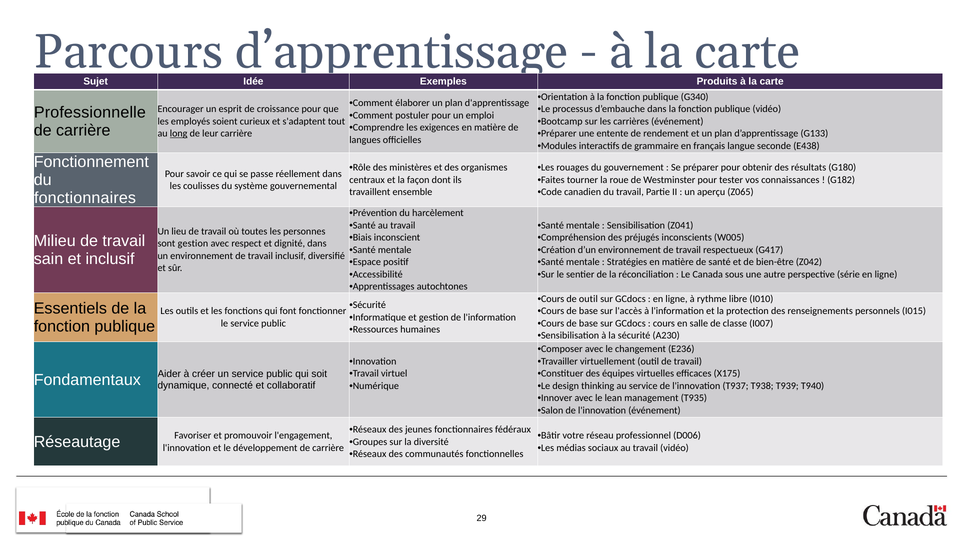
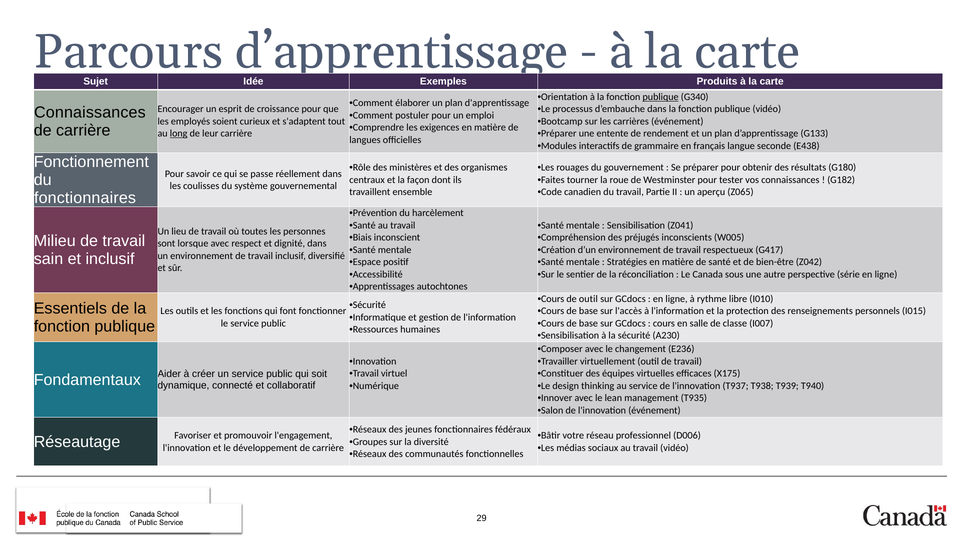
publique at (661, 97) underline: none -> present
Professionnelle at (90, 113): Professionnelle -> Connaissances
sont gestion: gestion -> lorsque
